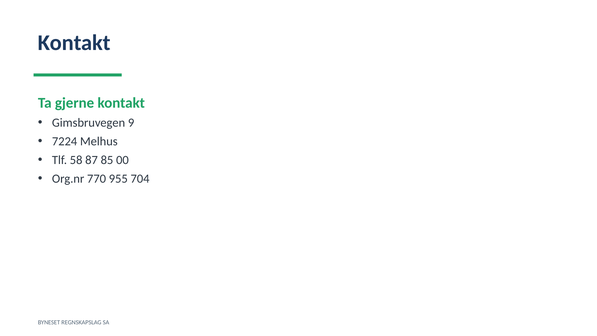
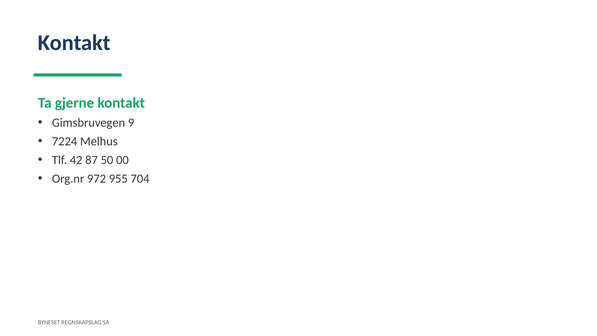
58: 58 -> 42
85: 85 -> 50
770: 770 -> 972
